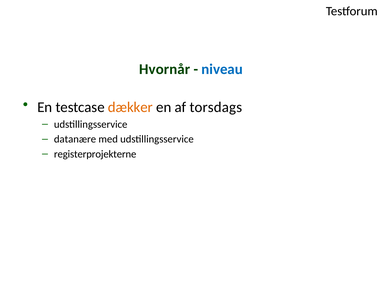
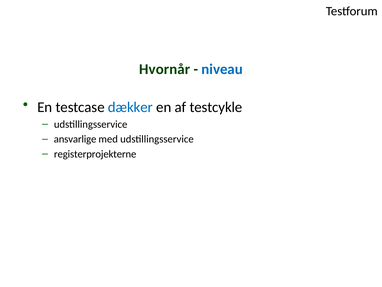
dækker colour: orange -> blue
torsdags: torsdags -> testcykle
datanære: datanære -> ansvarlige
